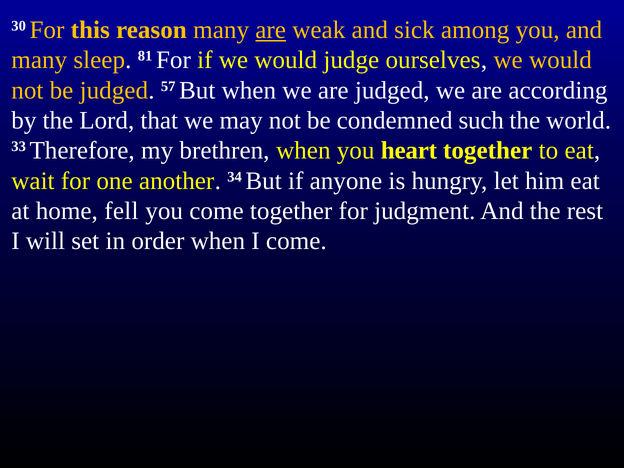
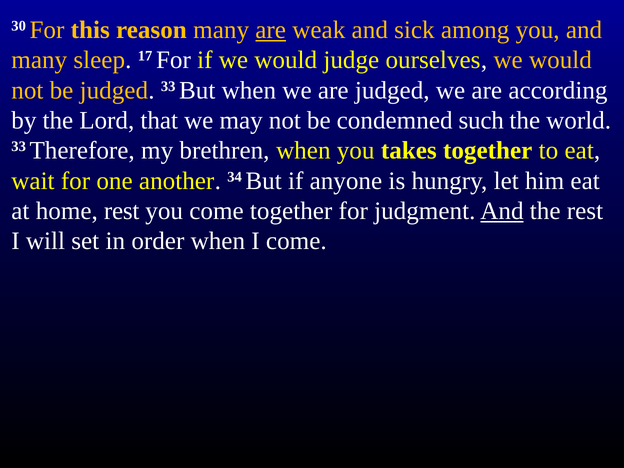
81: 81 -> 17
judged 57: 57 -> 33
heart: heart -> takes
home fell: fell -> rest
And at (502, 211) underline: none -> present
